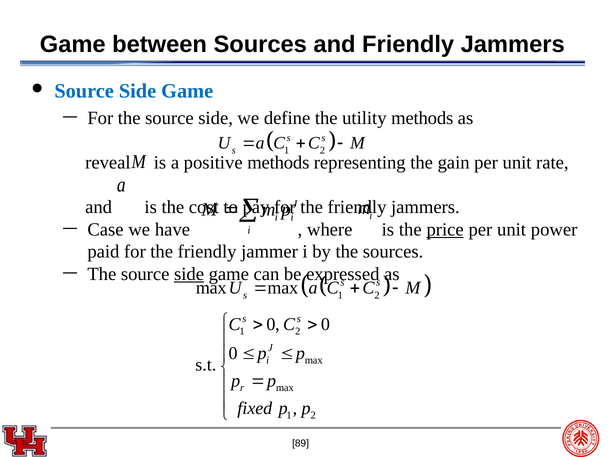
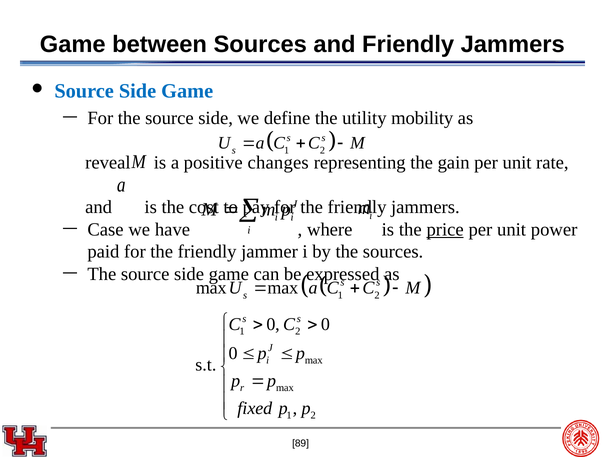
utility methods: methods -> mobility
positive methods: methods -> changes
side at (189, 274) underline: present -> none
